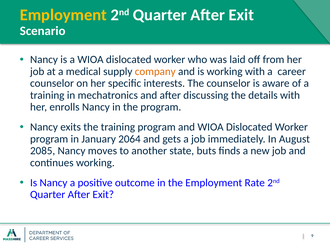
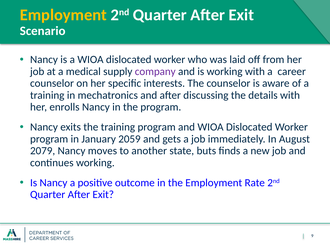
company colour: orange -> purple
2064: 2064 -> 2059
2085: 2085 -> 2079
